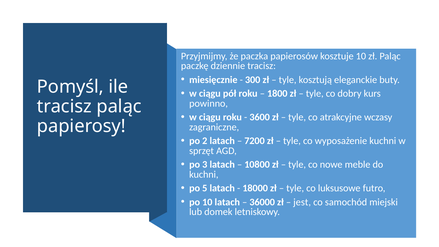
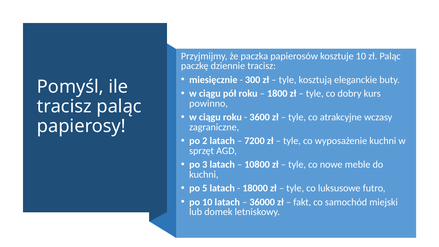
jest: jest -> fakt
